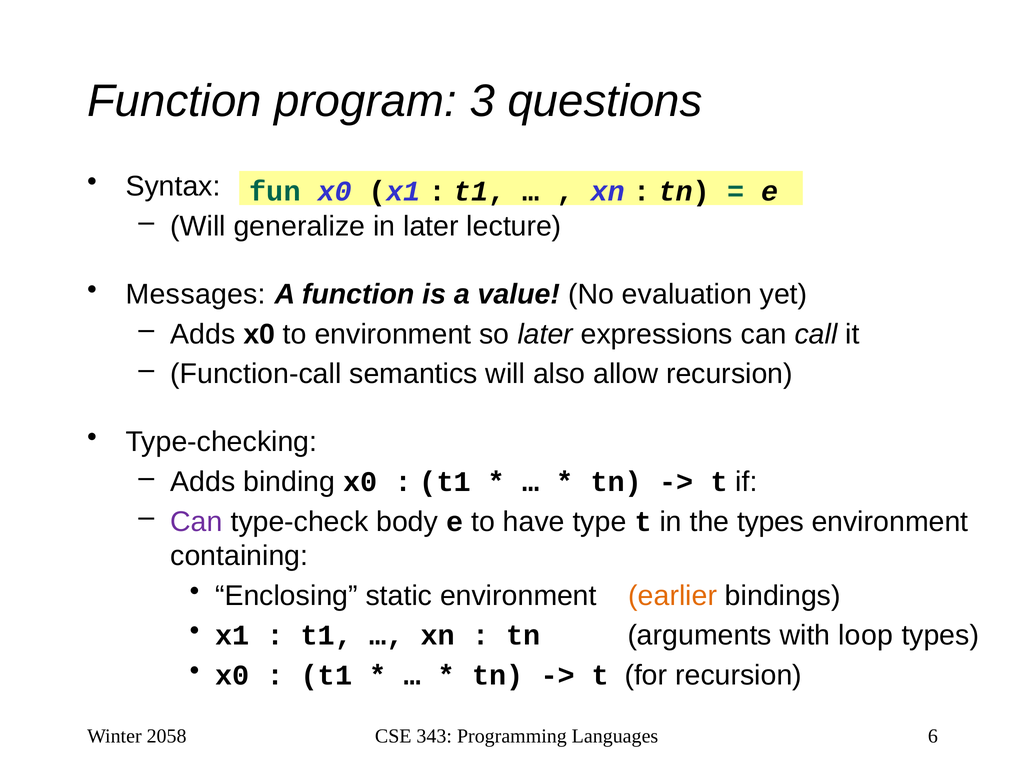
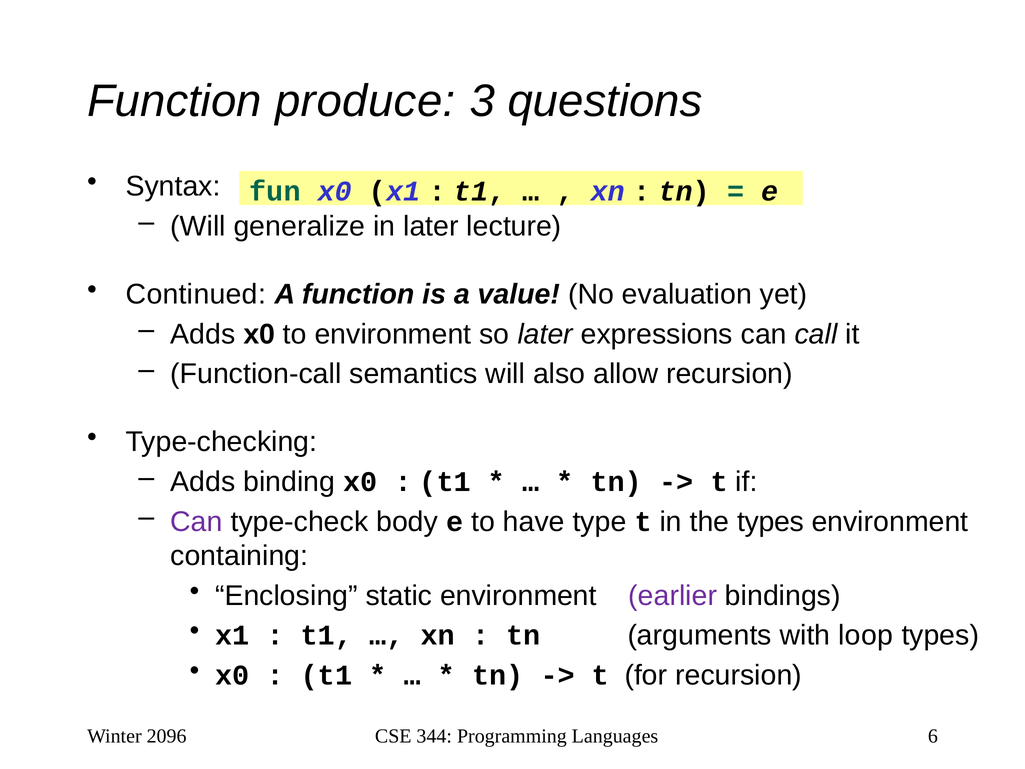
program: program -> produce
Messages: Messages -> Continued
earlier colour: orange -> purple
2058: 2058 -> 2096
343: 343 -> 344
